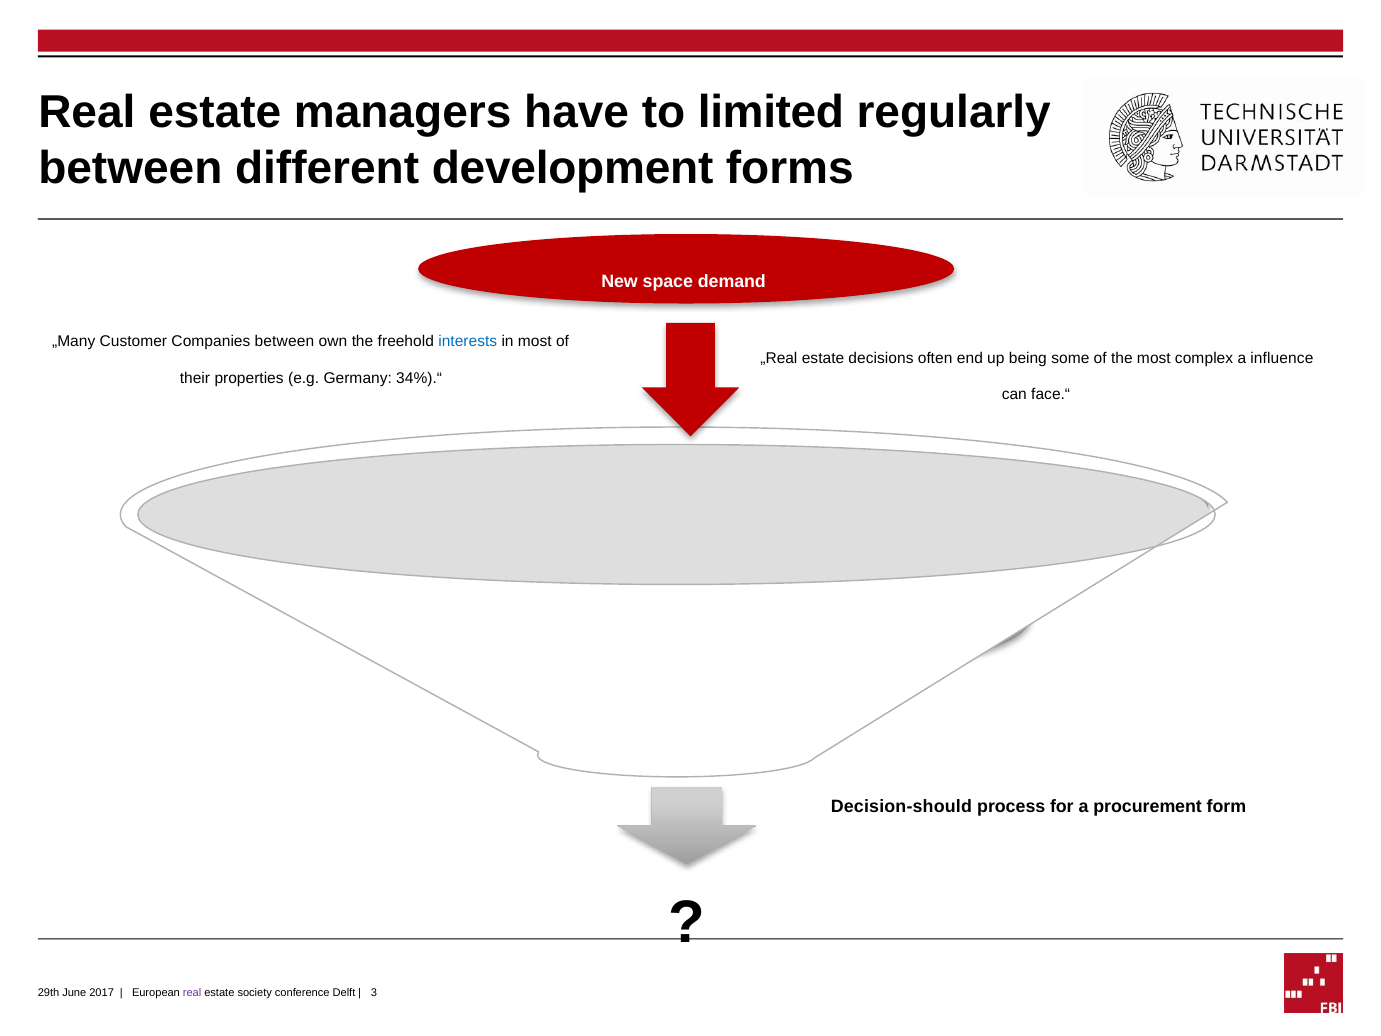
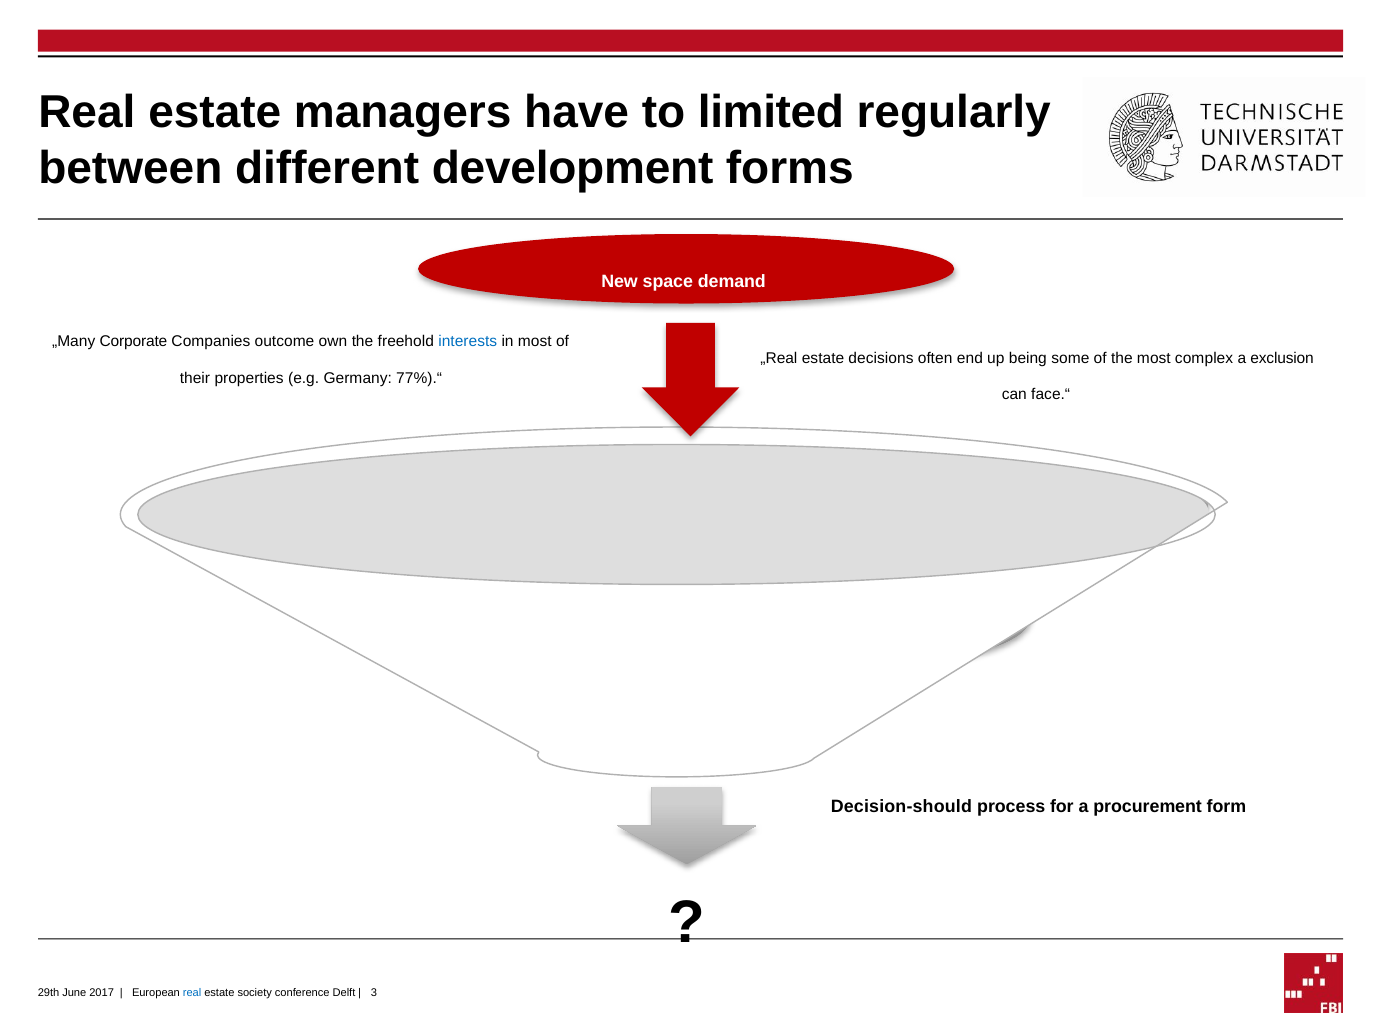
Customer: Customer -> Corporate
Companies between: between -> outcome
influence: influence -> exclusion
34%).“: 34%).“ -> 77%).“
real at (192, 992) colour: purple -> blue
